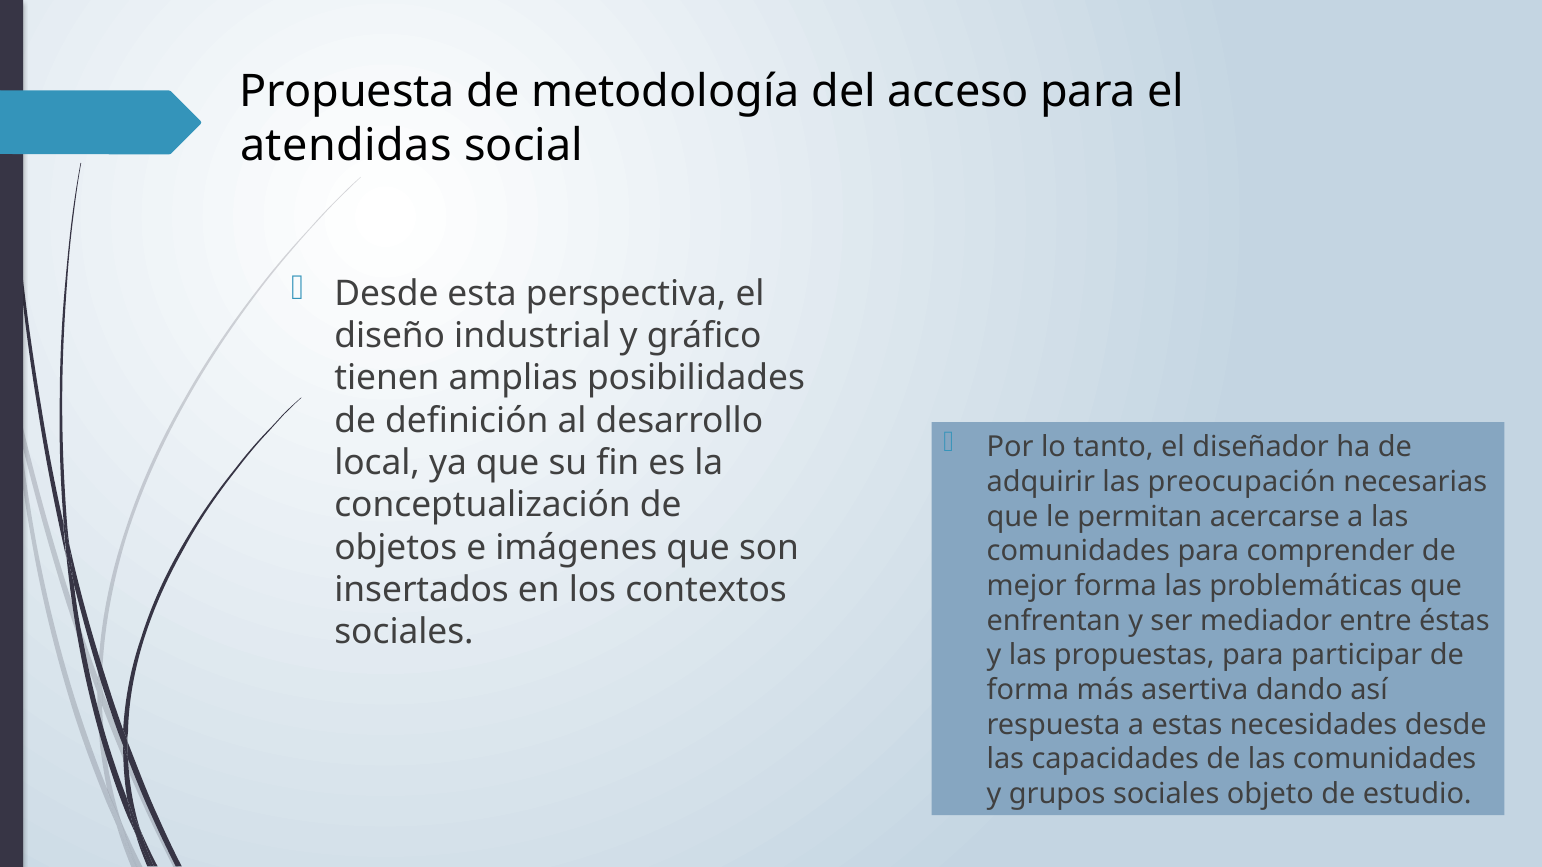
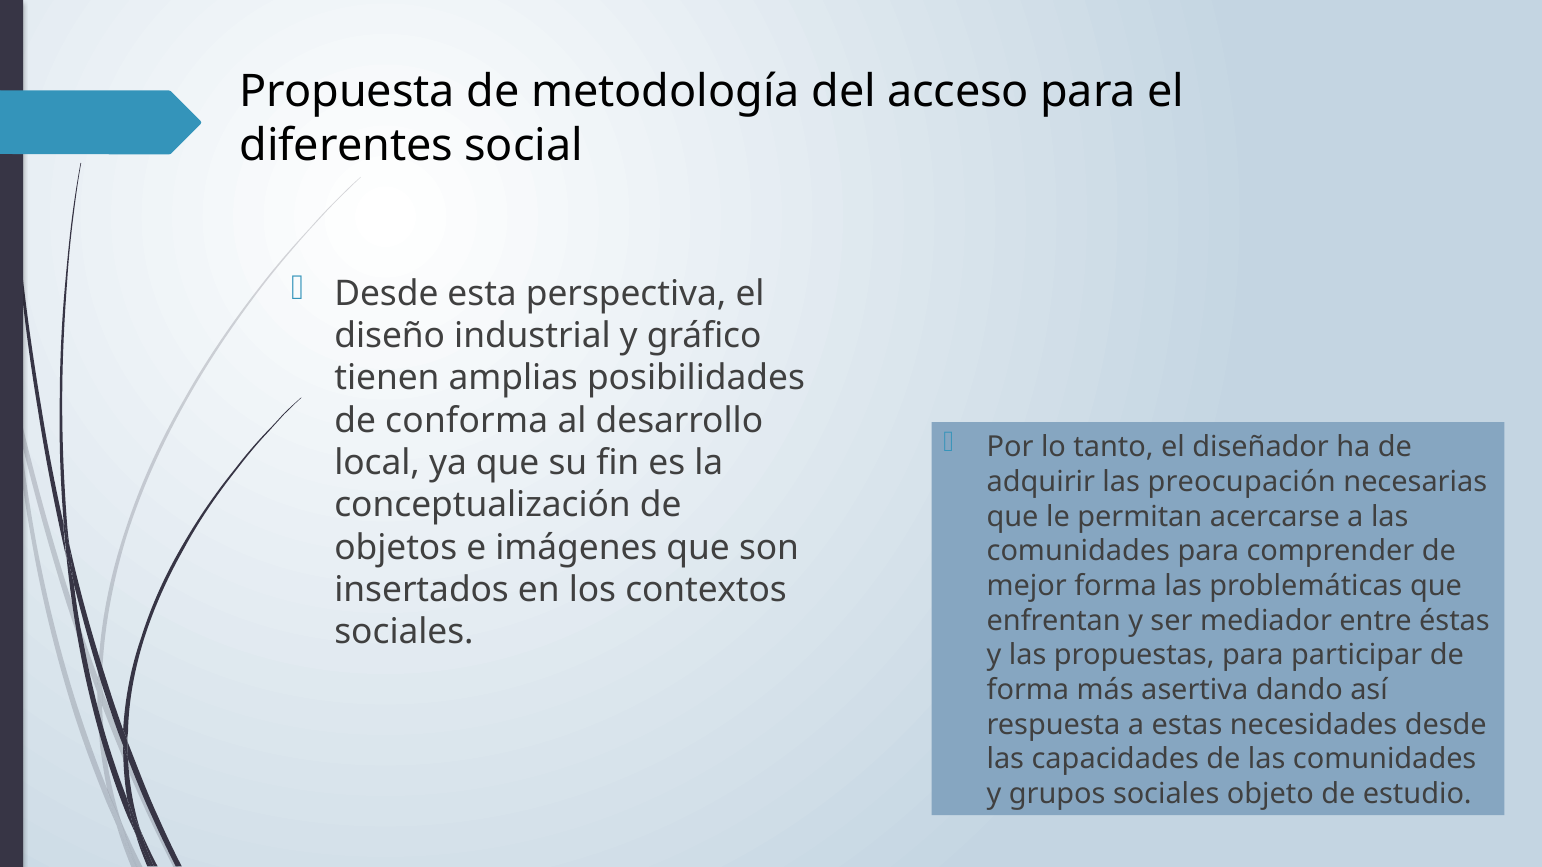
atendidas: atendidas -> diferentes
definición: definición -> conforma
